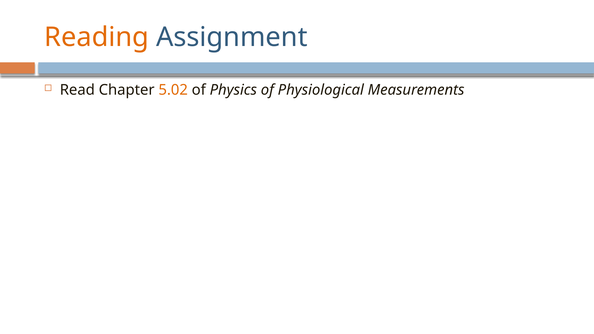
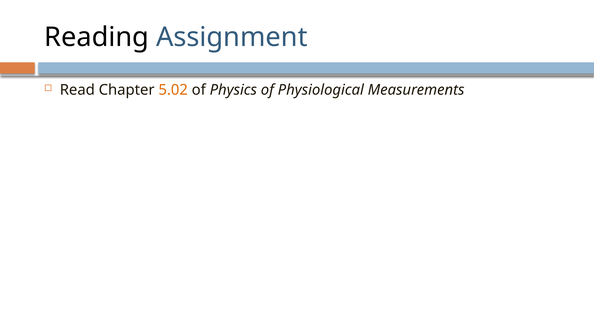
Reading colour: orange -> black
